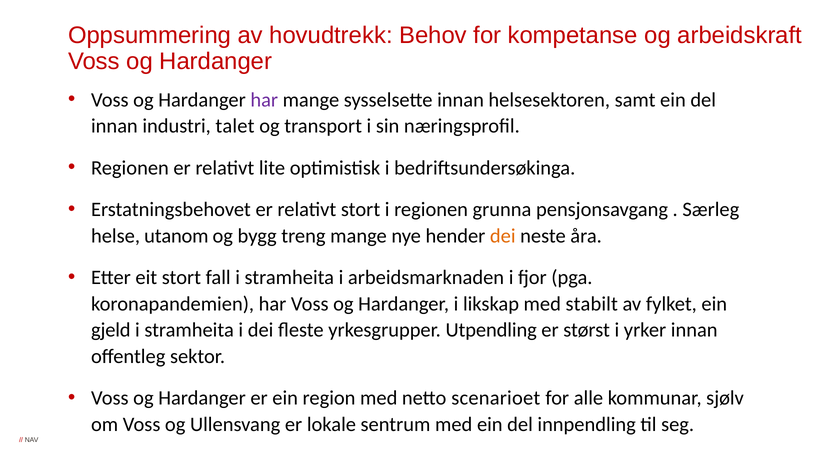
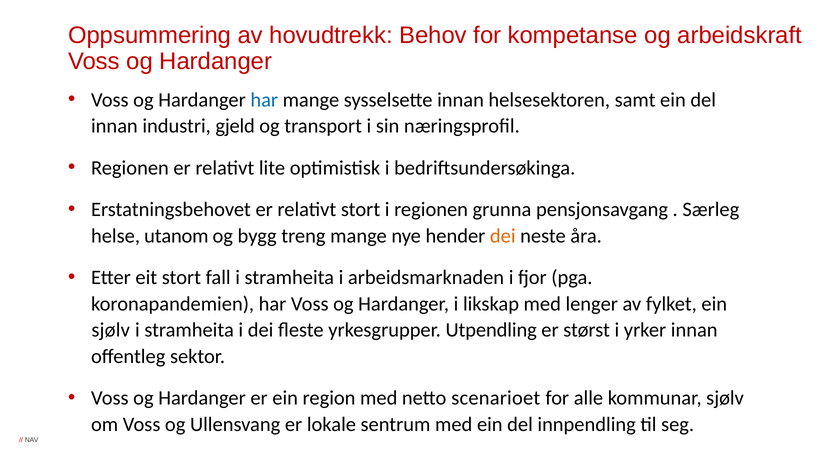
har at (264, 100) colour: purple -> blue
talet: talet -> gjeld
stabilt: stabilt -> lenger
gjeld at (111, 330): gjeld -> sjølv
